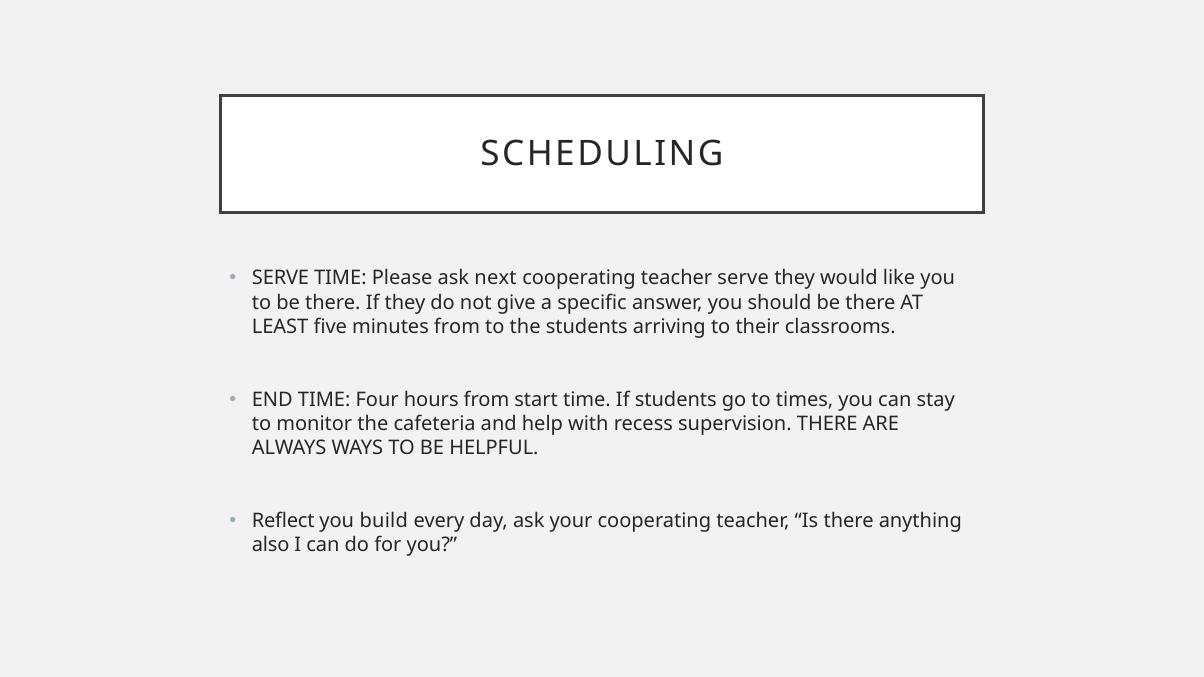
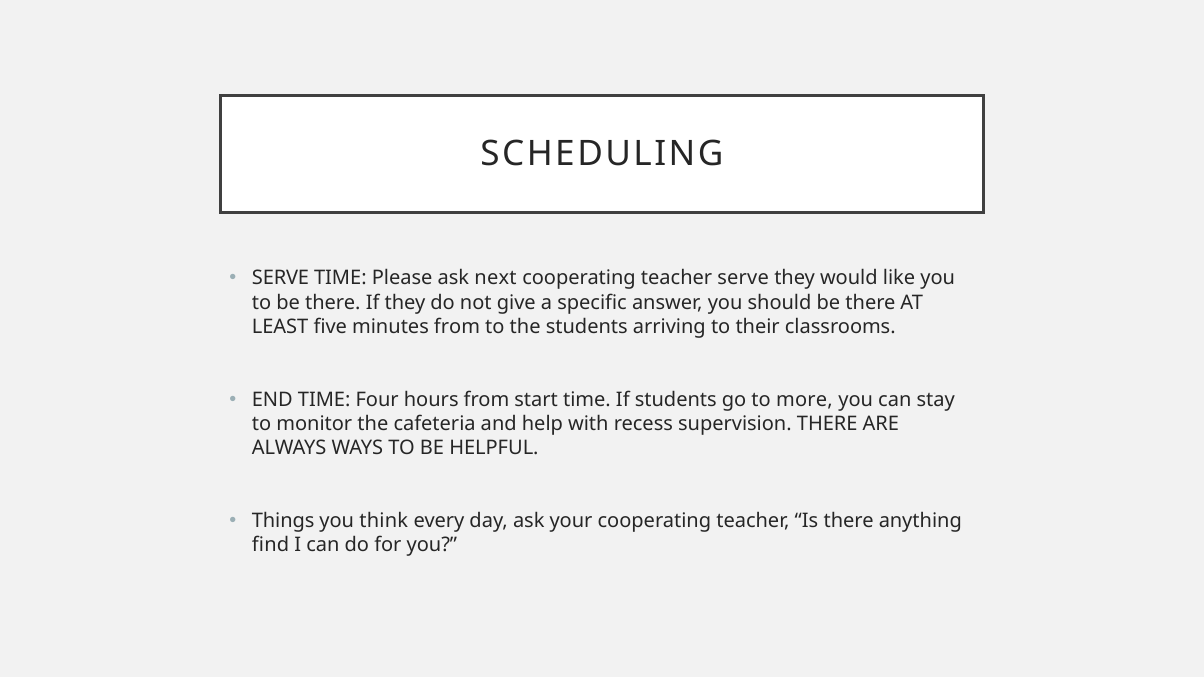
times: times -> more
Reflect: Reflect -> Things
build: build -> think
also: also -> find
